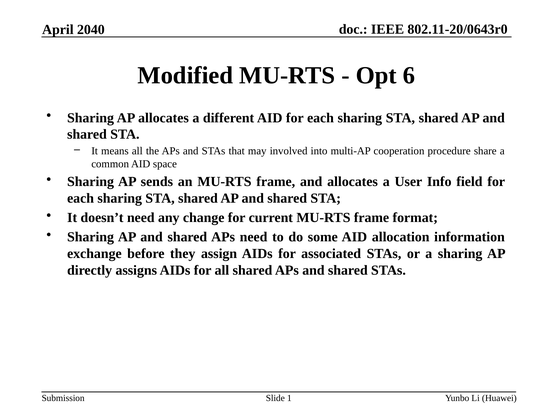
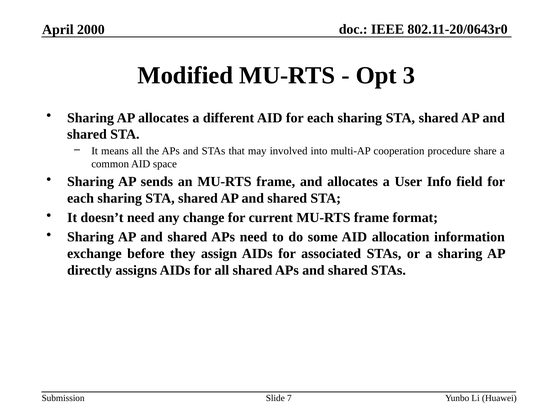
2040: 2040 -> 2000
6: 6 -> 3
1: 1 -> 7
